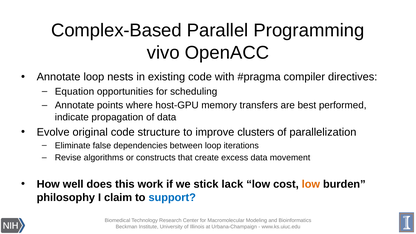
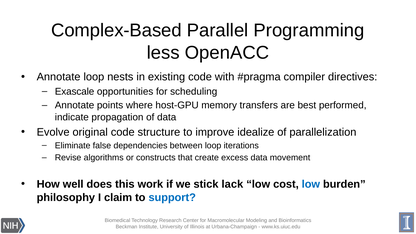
vivo: vivo -> less
Equation: Equation -> Exascale
clusters: clusters -> idealize
low at (311, 184) colour: orange -> blue
